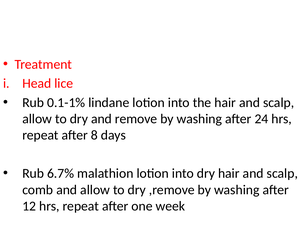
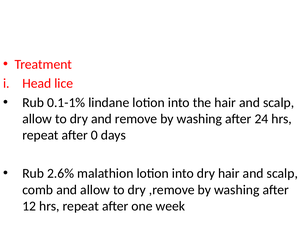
8: 8 -> 0
6.7%: 6.7% -> 2.6%
